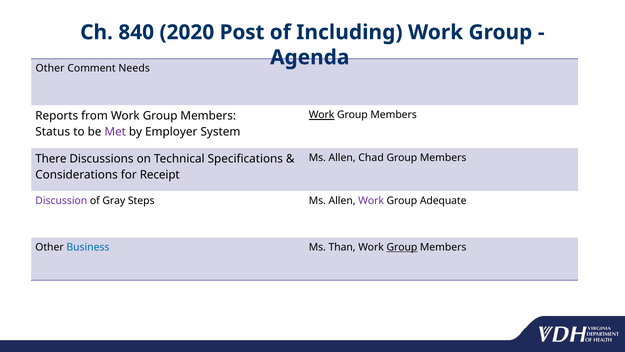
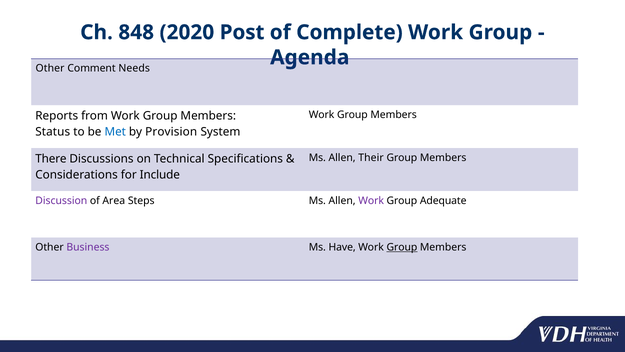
840: 840 -> 848
Including: Including -> Complete
Work at (322, 115) underline: present -> none
Met colour: purple -> blue
Employer: Employer -> Provision
Chad: Chad -> Their
Receipt: Receipt -> Include
Gray: Gray -> Area
Business colour: blue -> purple
Than: Than -> Have
